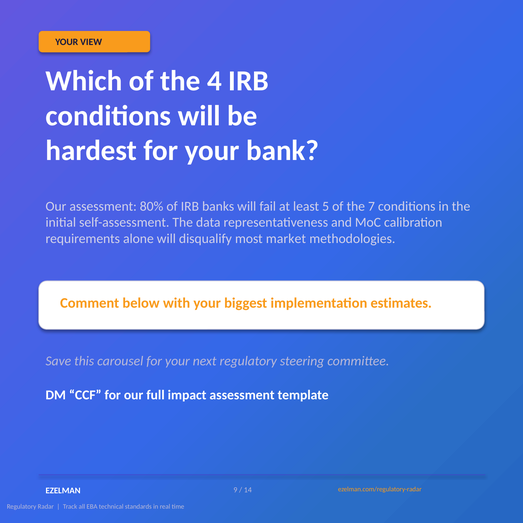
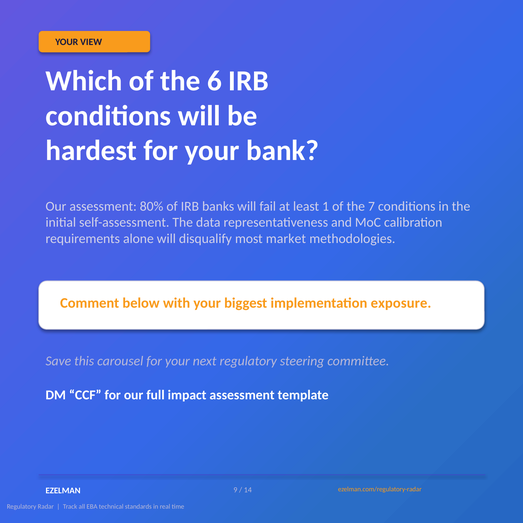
4: 4 -> 6
5: 5 -> 1
estimates: estimates -> exposure
